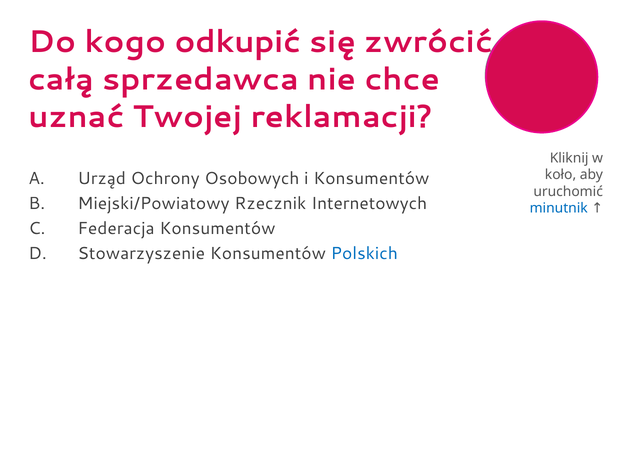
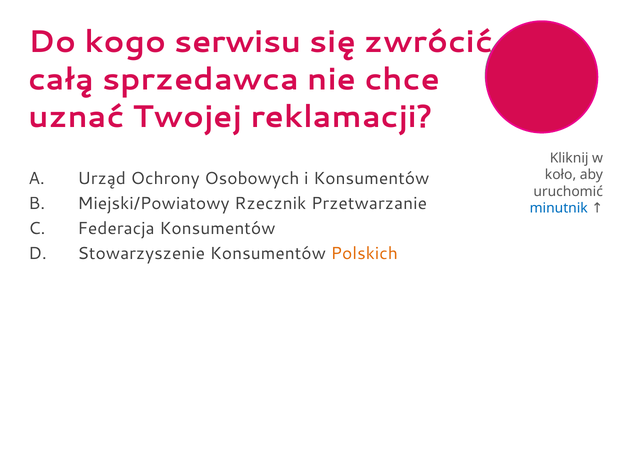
odkupić: odkupić -> serwisu
Internetowych: Internetowych -> Przetwarzanie
Polskich colour: blue -> orange
